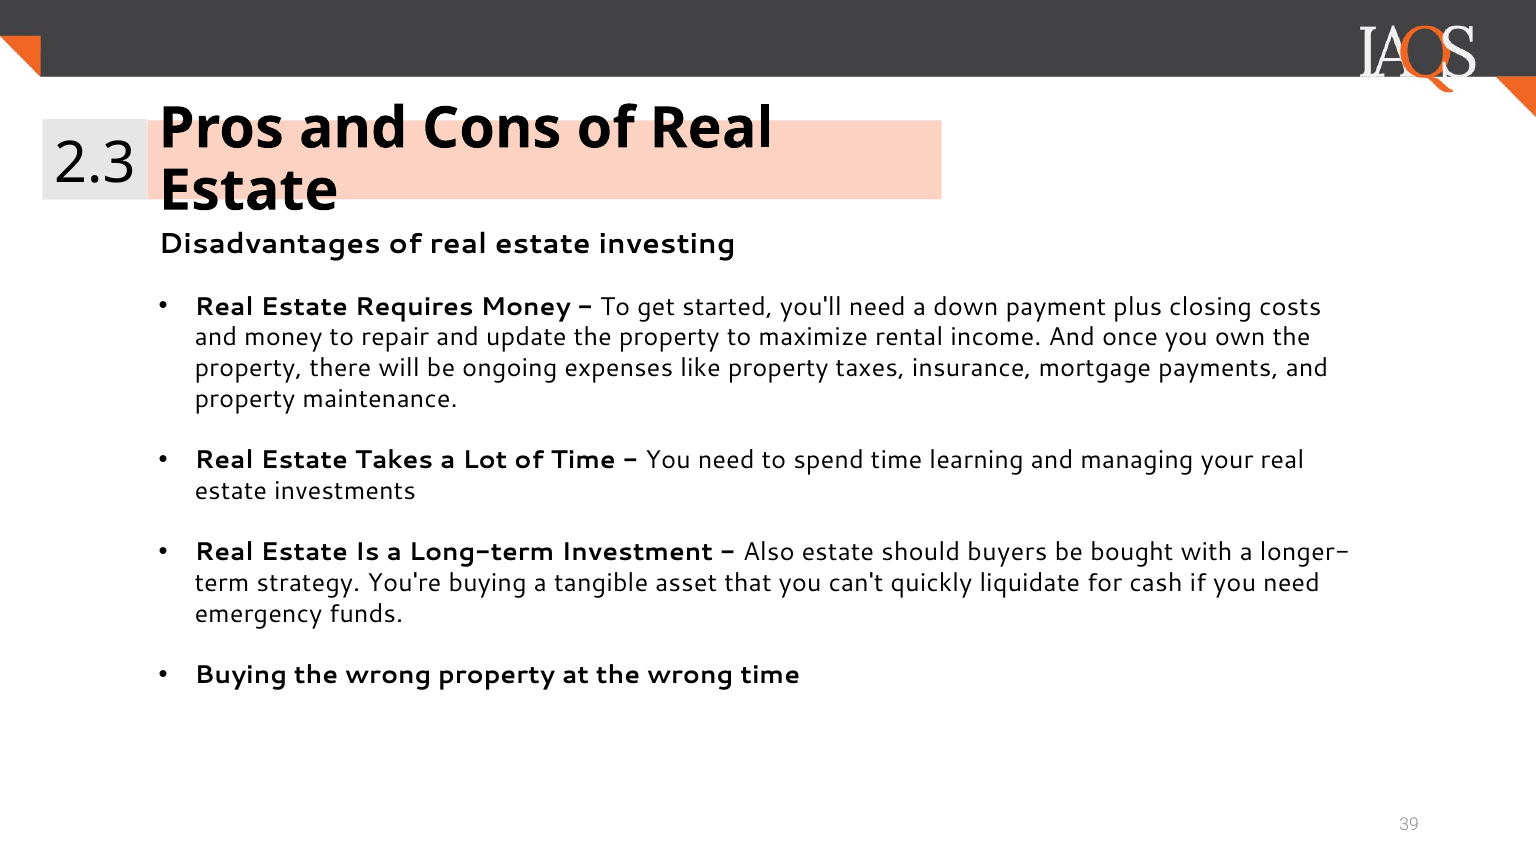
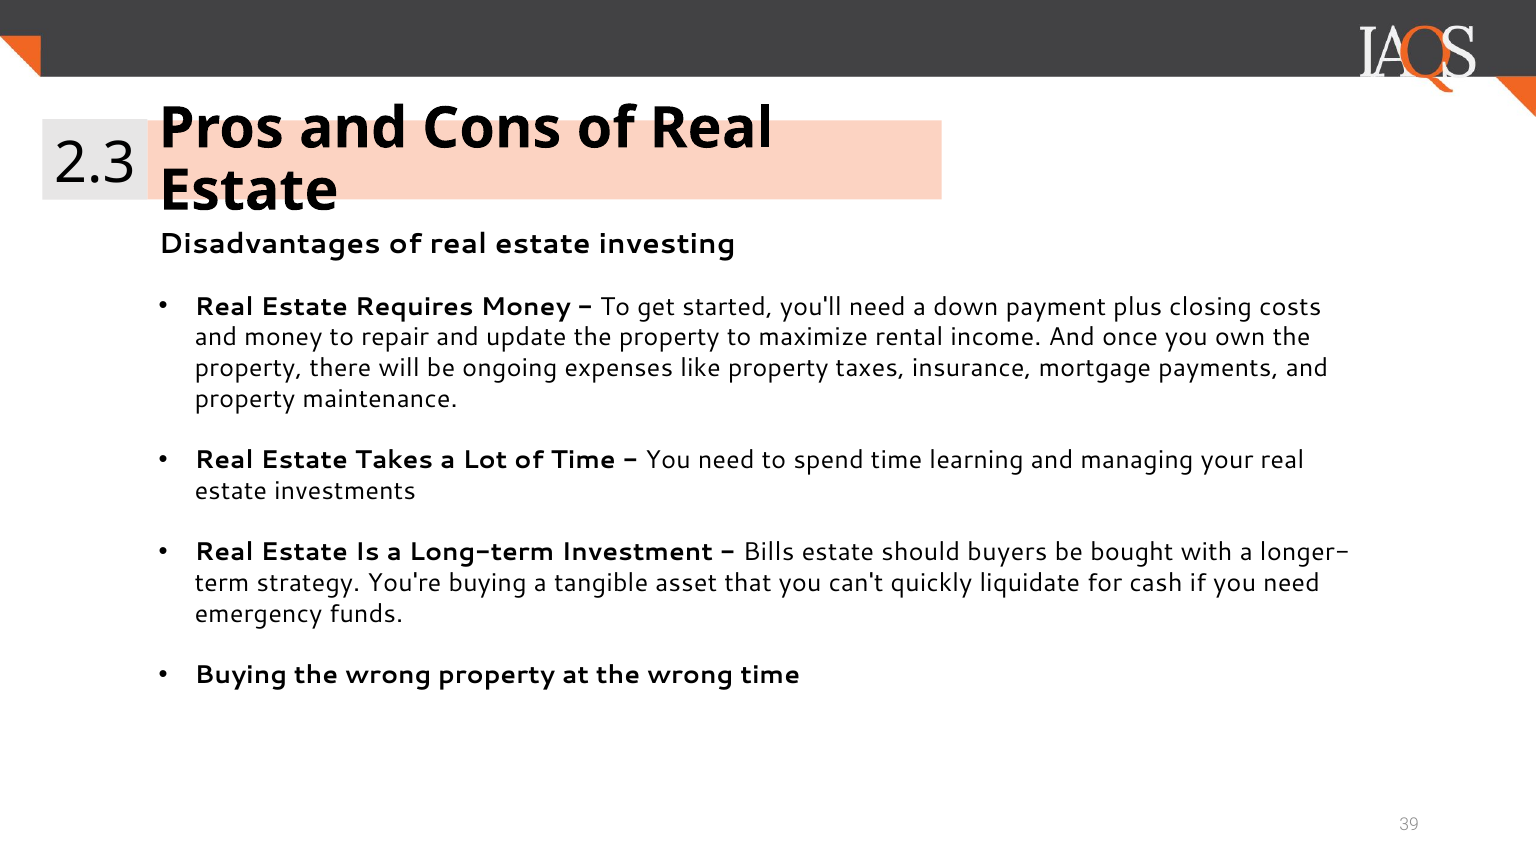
Also: Also -> Bills
